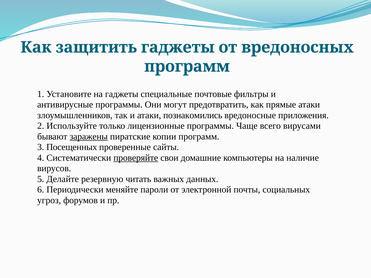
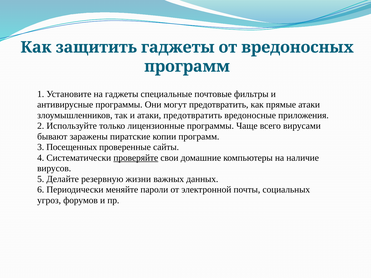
атаки познакомились: познакомились -> предотвратить
заражены underline: present -> none
читать: читать -> жизни
